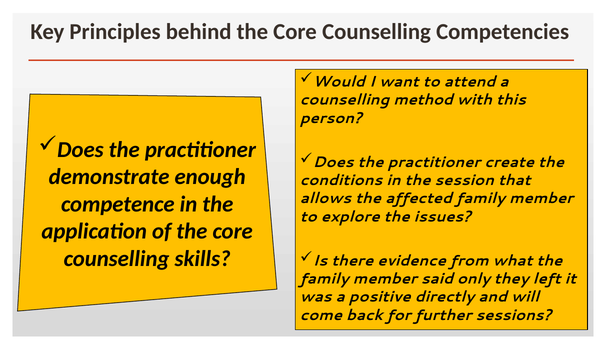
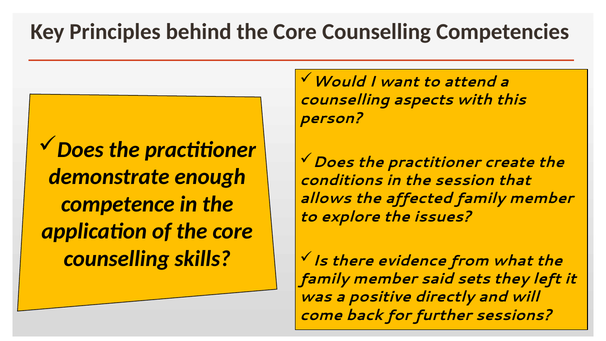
method: method -> aspects
only: only -> sets
